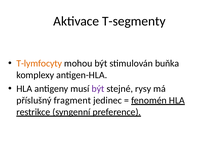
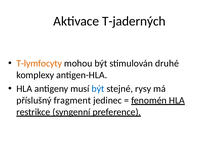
T-segmenty: T-segmenty -> T-jaderných
buňka: buňka -> druhé
být at (98, 89) colour: purple -> blue
